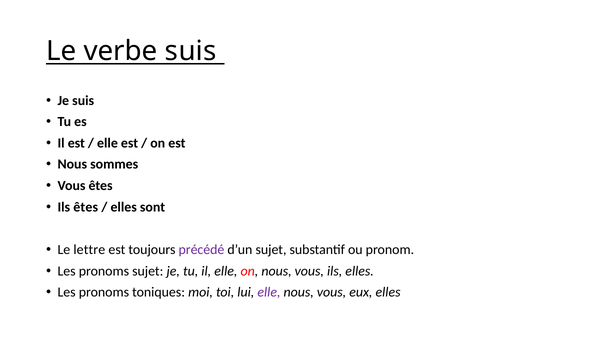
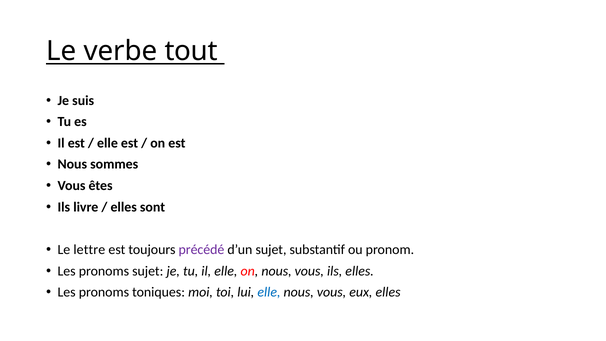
verbe suis: suis -> tout
Ils êtes: êtes -> livre
elle at (269, 292) colour: purple -> blue
